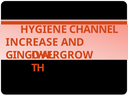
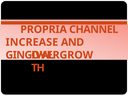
HYGIENE: HYGIENE -> PROPRIA
